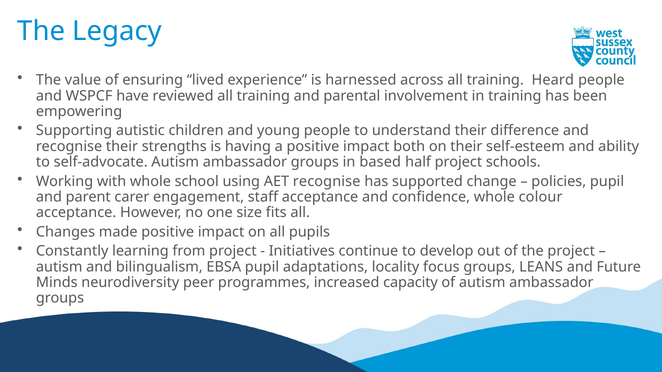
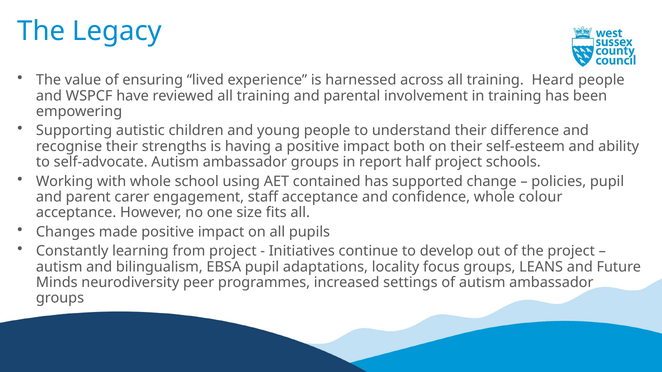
based: based -> report
AET recognise: recognise -> contained
capacity: capacity -> settings
